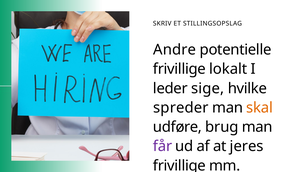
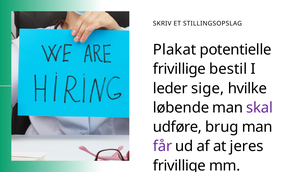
Andre: Andre -> Plakat
lokalt: lokalt -> bestil
spreder: spreder -> løbende
skal colour: orange -> purple
